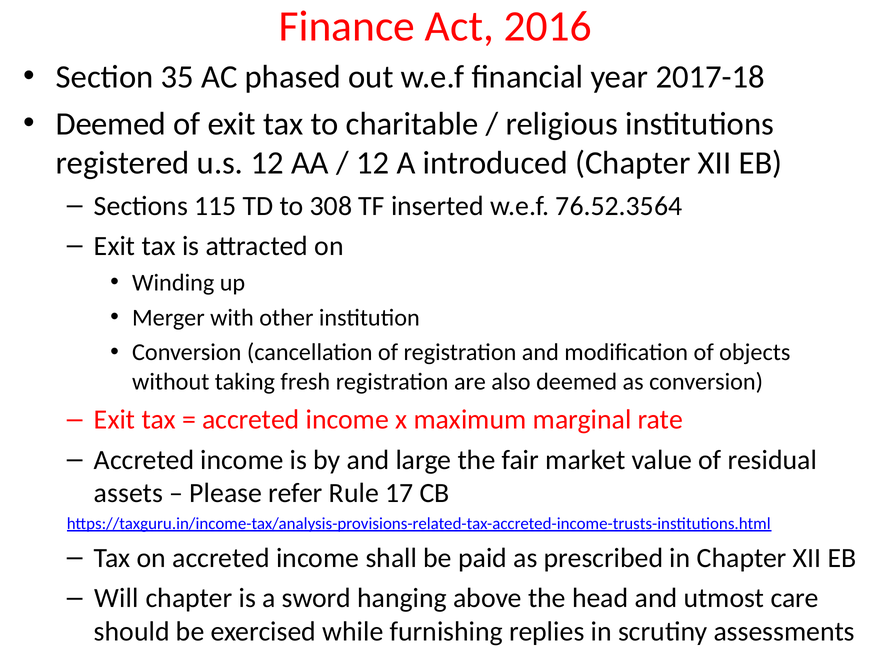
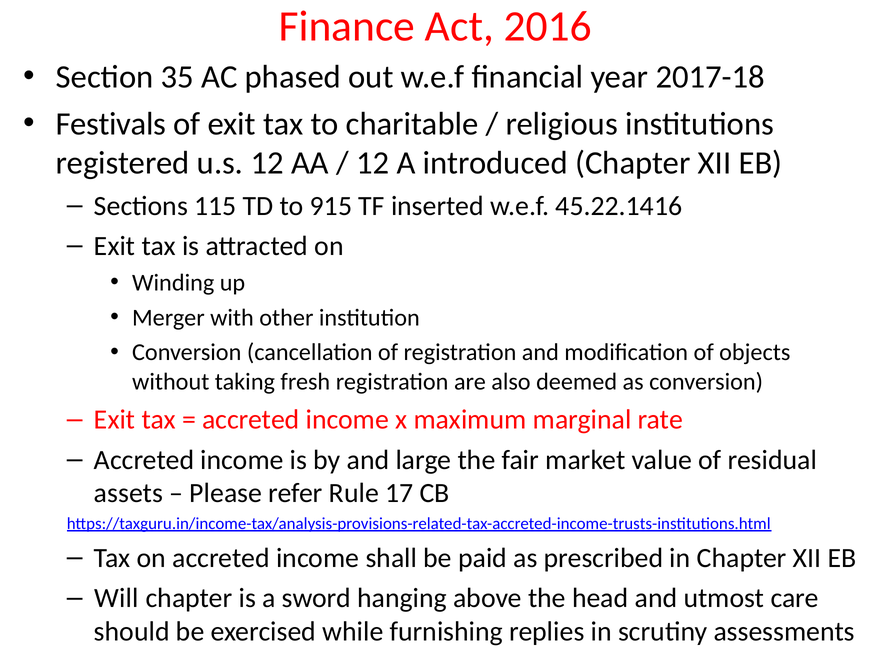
Deemed at (111, 124): Deemed -> Festivals
308: 308 -> 915
76.52.3564: 76.52.3564 -> 45.22.1416
